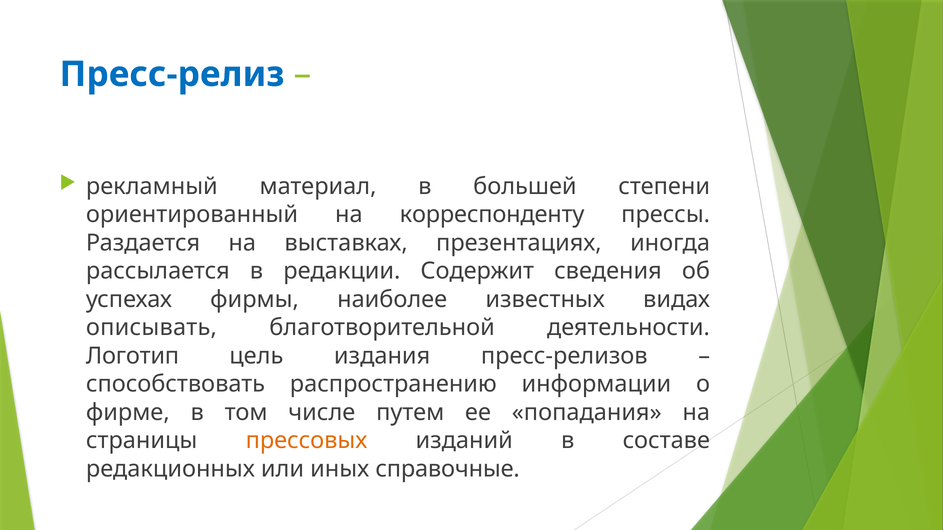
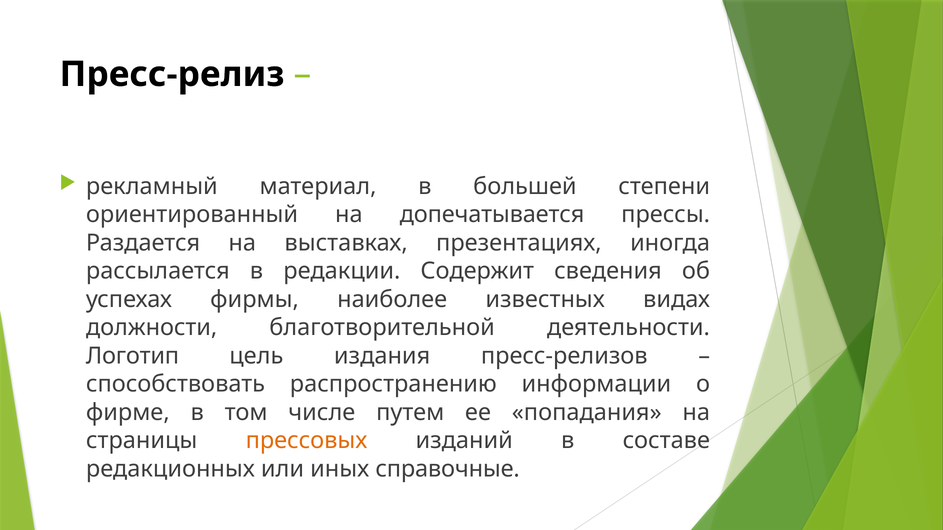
Пресс-релиз colour: blue -> black
корреспонденту: корреспонденту -> допечатывается
описывать: описывать -> должности
